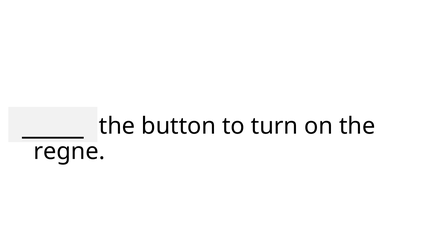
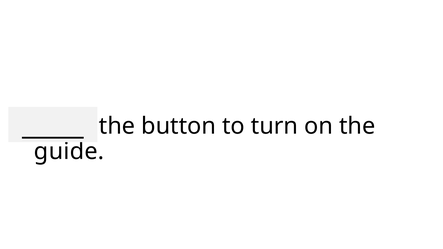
regne: regne -> guide
